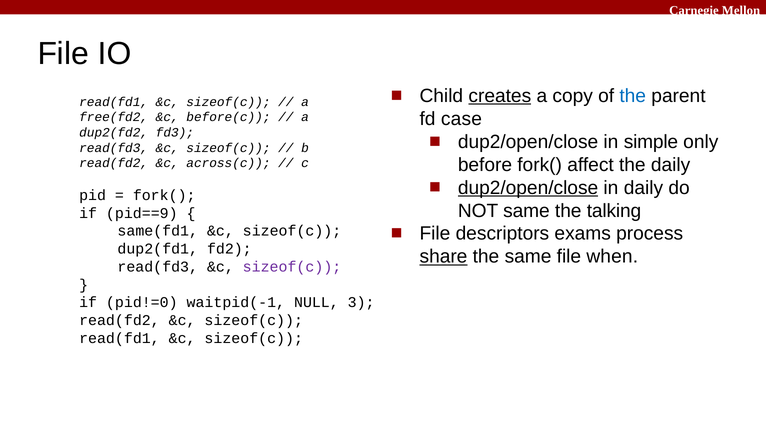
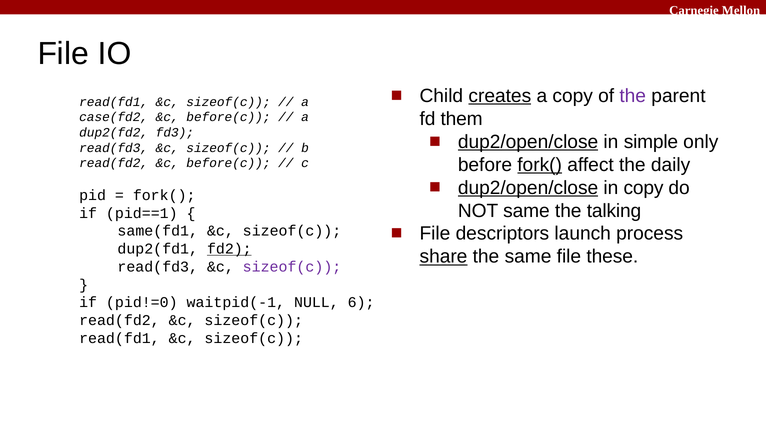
the at (633, 96) colour: blue -> purple
case: case -> them
free(fd2: free(fd2 -> case(fd2
dup2/open/close at (528, 142) underline: none -> present
fork( at (540, 165) underline: none -> present
read(fd2 &c across(c: across(c -> before(c
in daily: daily -> copy
pid==9: pid==9 -> pid==1
exams: exams -> launch
fd2 underline: none -> present
when: when -> these
3: 3 -> 6
